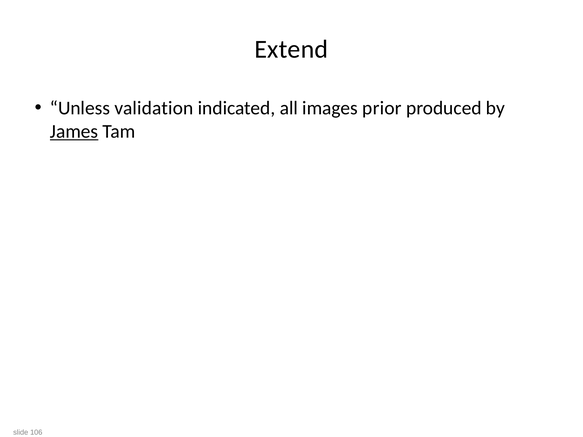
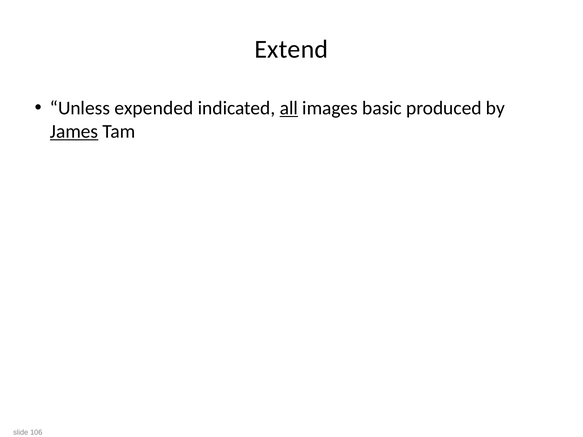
validation: validation -> expended
all underline: none -> present
prior: prior -> basic
